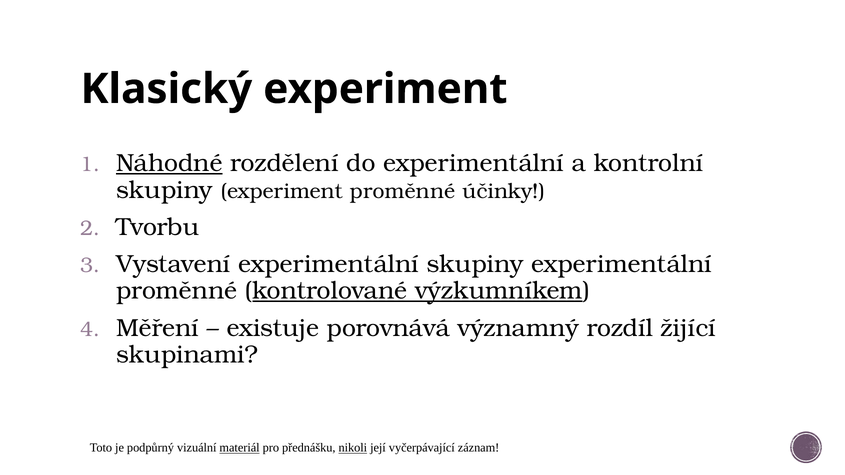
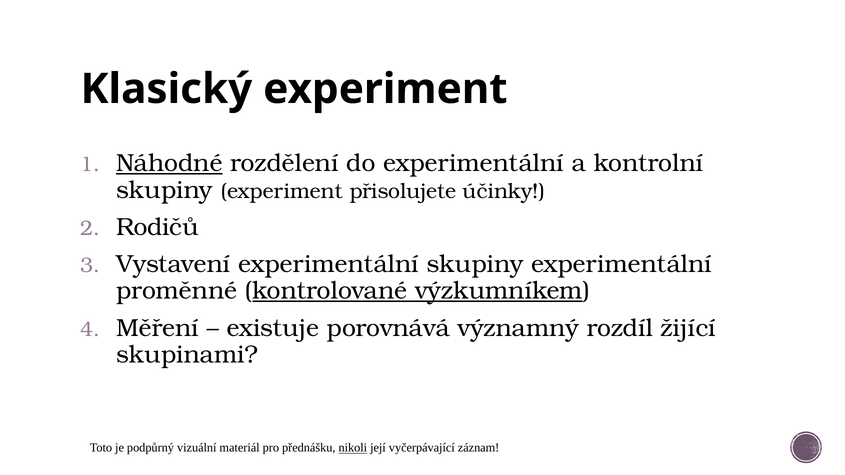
experiment proměnné: proměnné -> přisolujete
Tvorbu: Tvorbu -> Rodičů
materiál underline: present -> none
